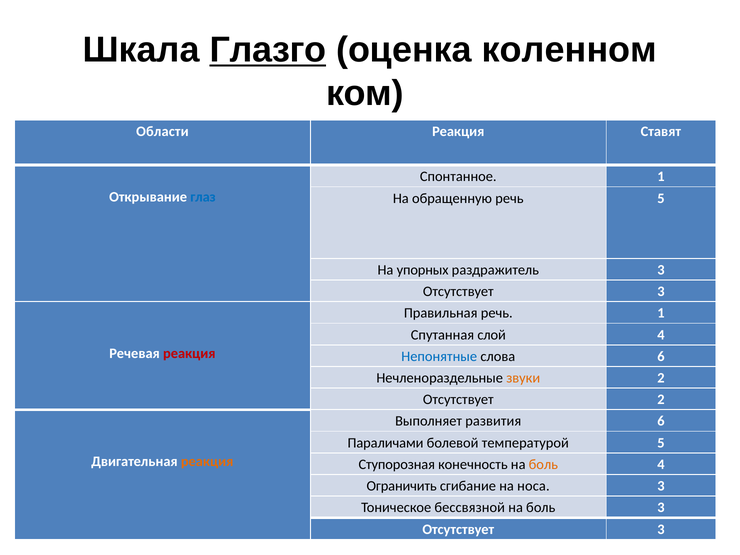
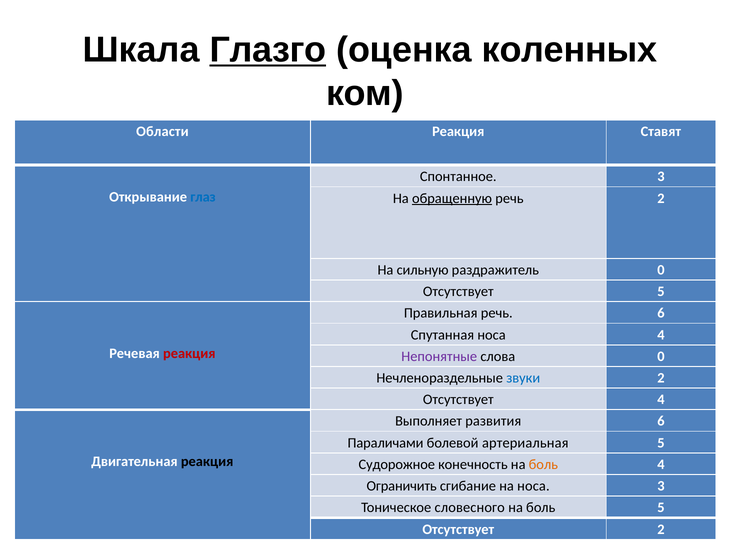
коленном: коленном -> коленных
Спонтанное 1: 1 -> 3
обращенную underline: none -> present
речь 5: 5 -> 2
упорных: упорных -> сильную
раздражитель 3: 3 -> 0
3 at (661, 292): 3 -> 5
речь 1: 1 -> 6
Спутанная слой: слой -> носа
Непонятные colour: blue -> purple
слова 6: 6 -> 0
звуки colour: orange -> blue
Отсутствует 2: 2 -> 4
температурой: температурой -> артериальная
реакция at (207, 462) colour: orange -> black
Ступорозная: Ступорозная -> Судорожное
бессвязной: бессвязной -> словесного
боль 3: 3 -> 5
3 at (661, 529): 3 -> 2
